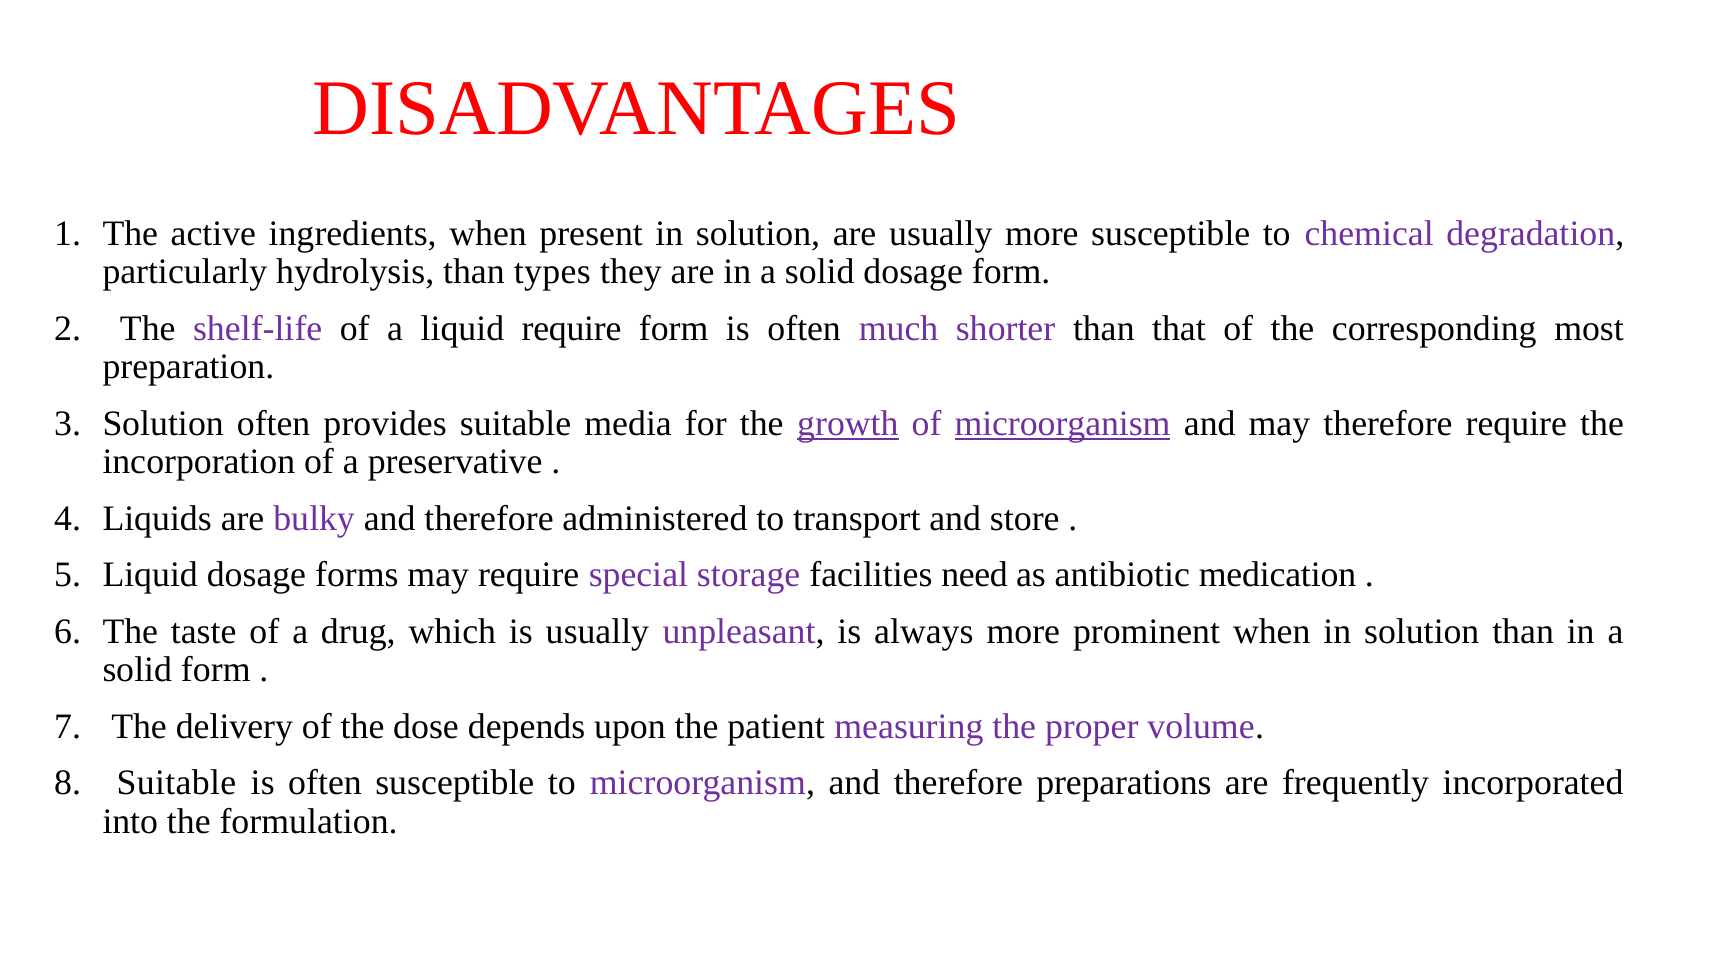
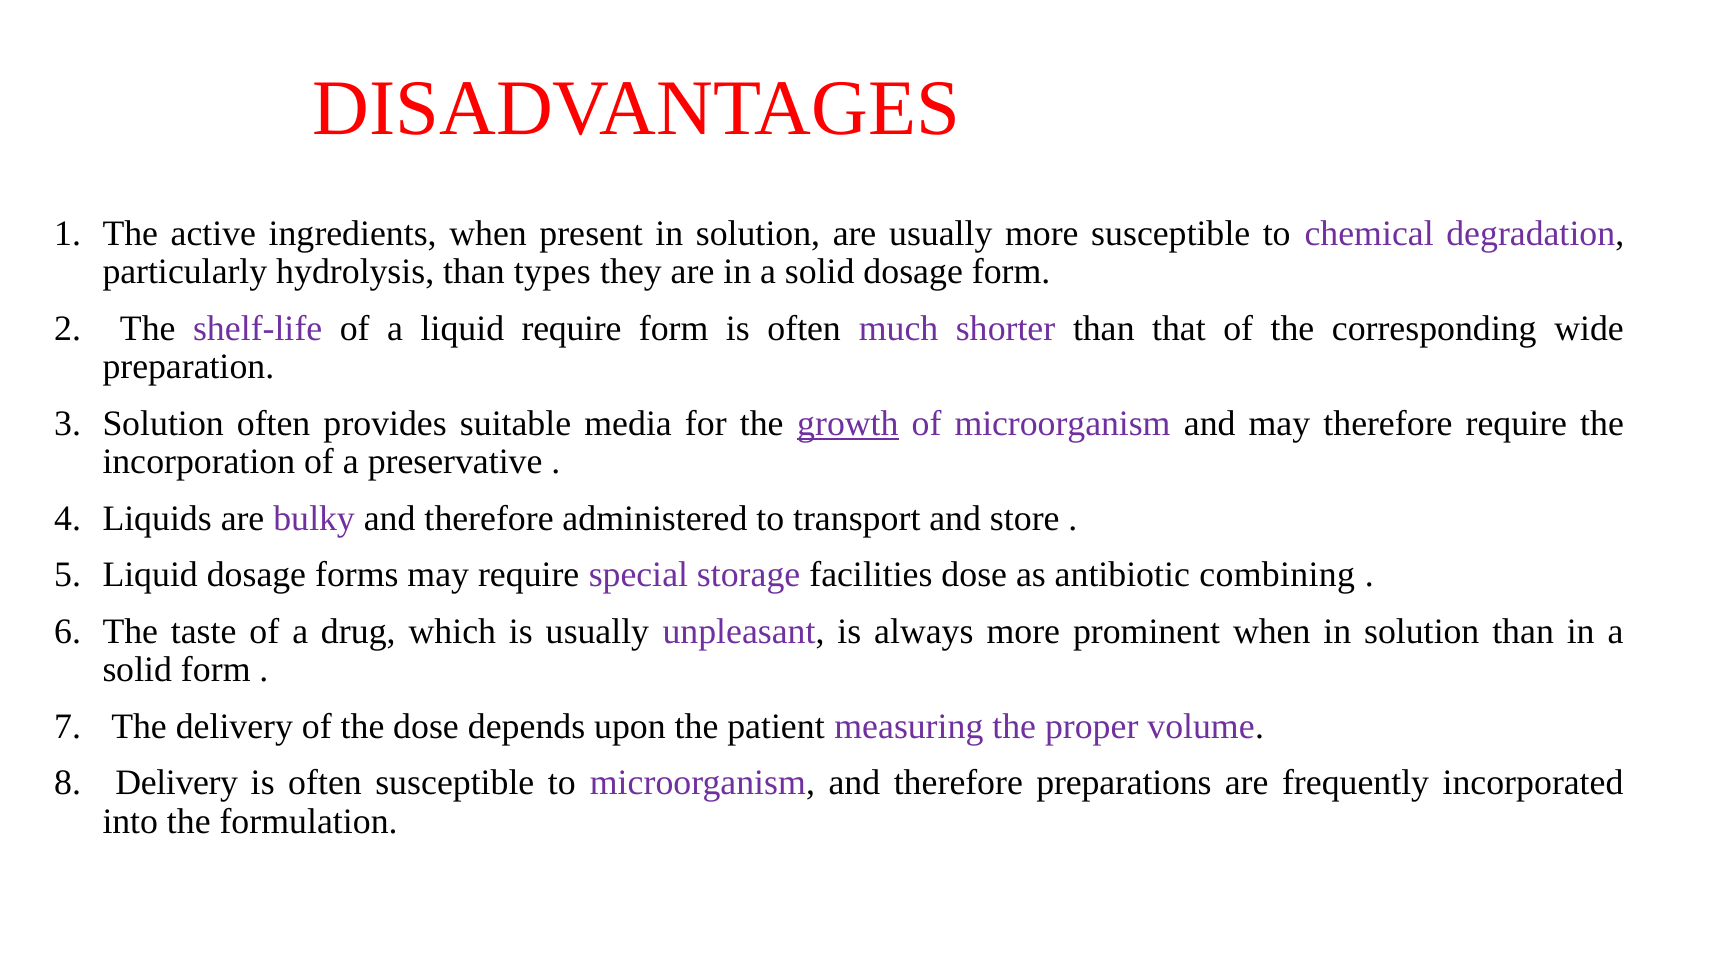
most: most -> wide
microorganism at (1063, 424) underline: present -> none
facilities need: need -> dose
medication: medication -> combining
Suitable at (176, 783): Suitable -> Delivery
